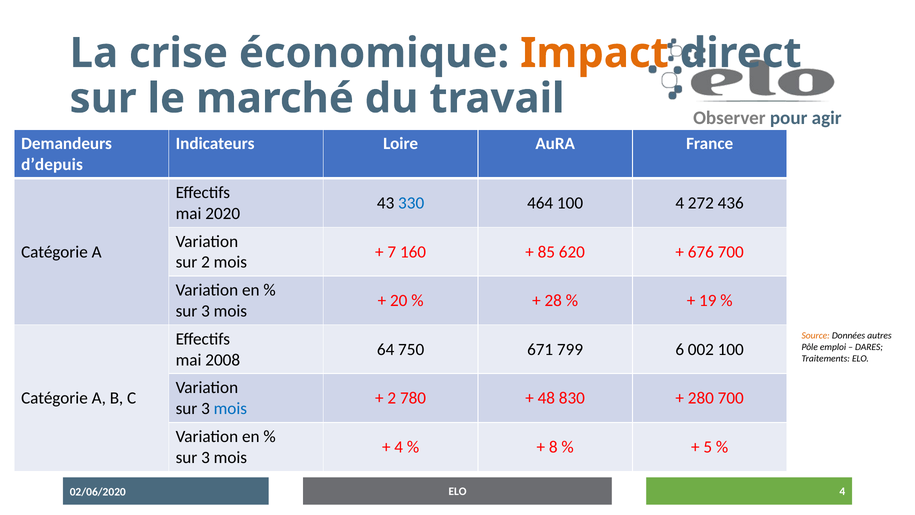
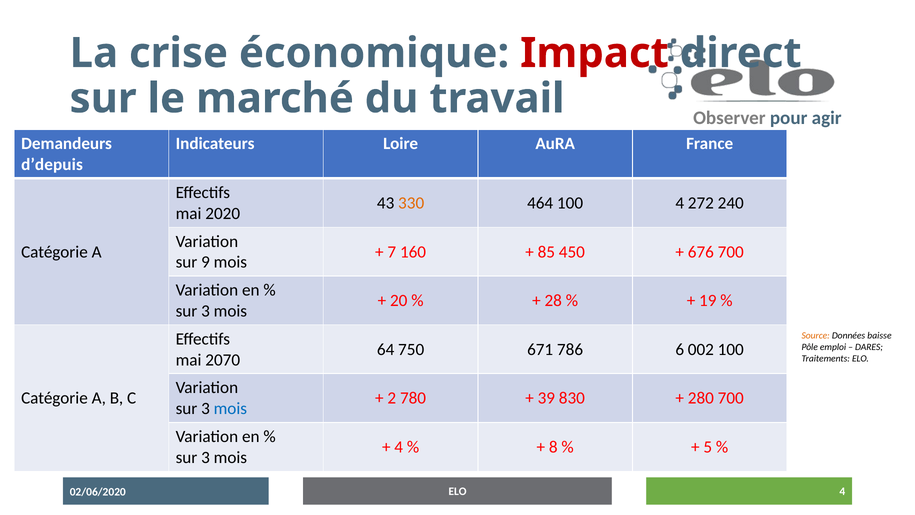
Impact colour: orange -> red
330 colour: blue -> orange
436: 436 -> 240
620: 620 -> 450
sur 2: 2 -> 9
autres: autres -> baisse
799: 799 -> 786
2008: 2008 -> 2070
48: 48 -> 39
